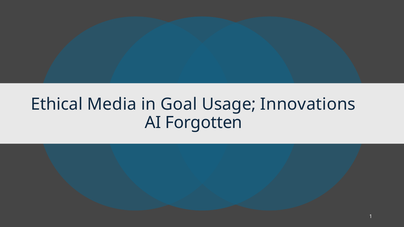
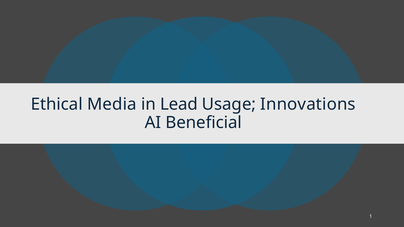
Goal: Goal -> Lead
Forgotten: Forgotten -> Beneficial
